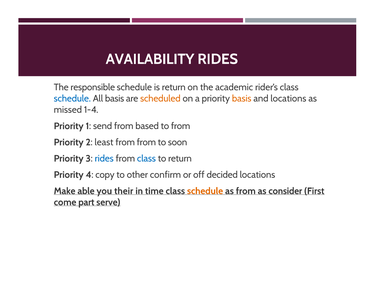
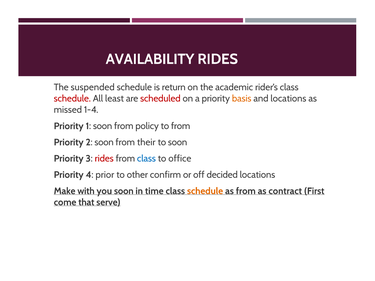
responsible: responsible -> suspended
schedule at (72, 99) colour: blue -> red
All basis: basis -> least
scheduled colour: orange -> red
1 send: send -> soon
based: based -> policy
2 least: least -> soon
from from: from -> their
rides at (104, 159) colour: blue -> red
to return: return -> office
copy: copy -> prior
able: able -> with
you their: their -> soon
consider: consider -> contract
part: part -> that
